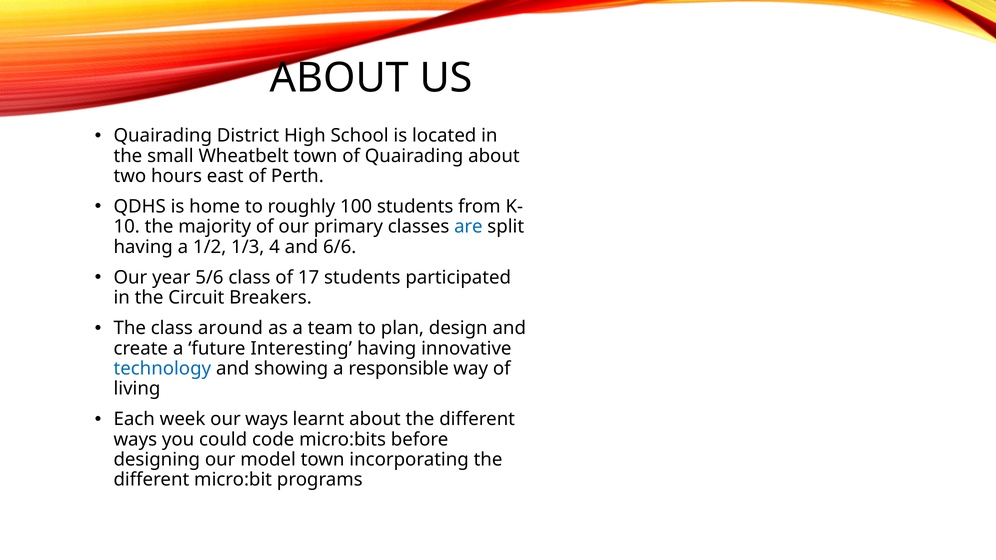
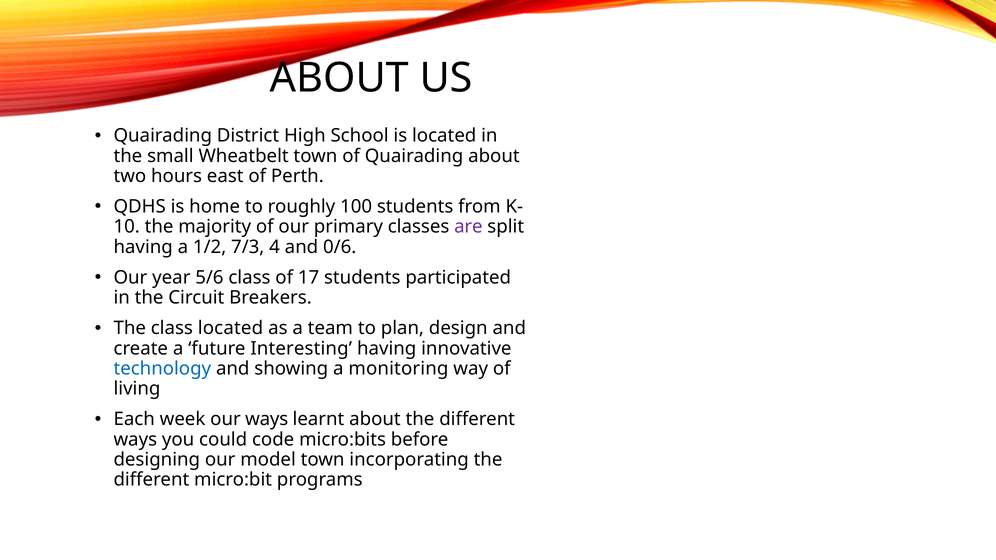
are colour: blue -> purple
1/3: 1/3 -> 7/3
6/6: 6/6 -> 0/6
class around: around -> located
responsible: responsible -> monitoring
